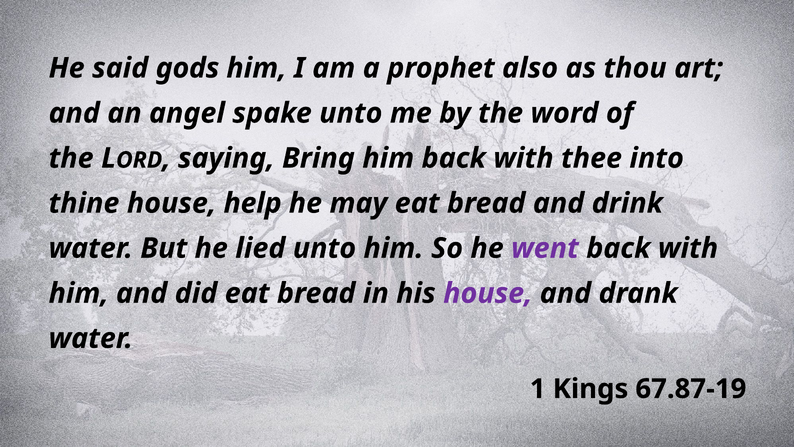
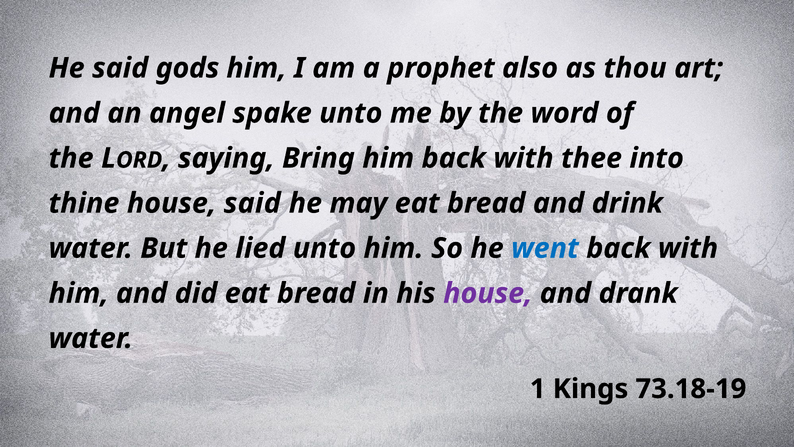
house help: help -> said
went colour: purple -> blue
67.87-19: 67.87-19 -> 73.18-19
